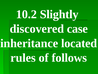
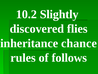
case: case -> flies
located: located -> chance
